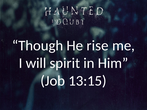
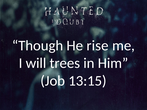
spirit: spirit -> trees
